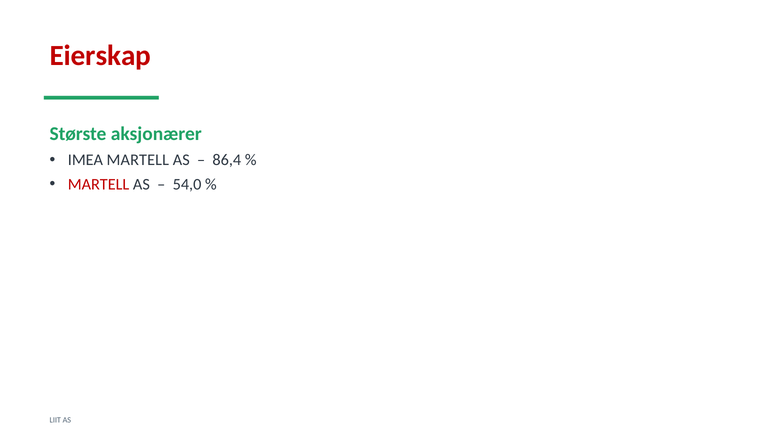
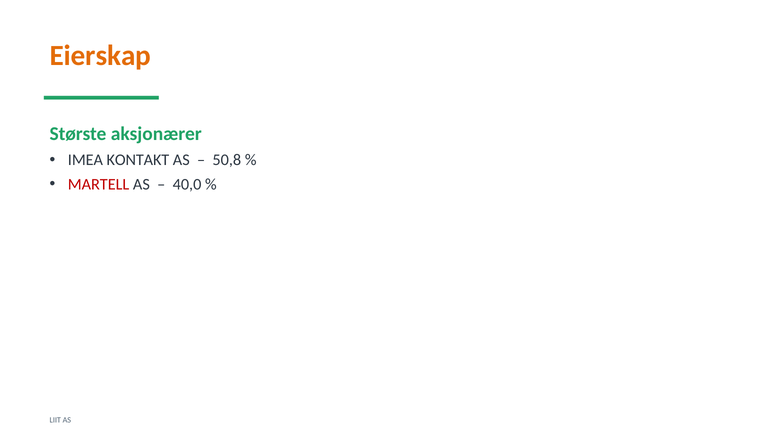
Eierskap colour: red -> orange
IMEA MARTELL: MARTELL -> KONTAKT
86,4: 86,4 -> 50,8
54,0: 54,0 -> 40,0
